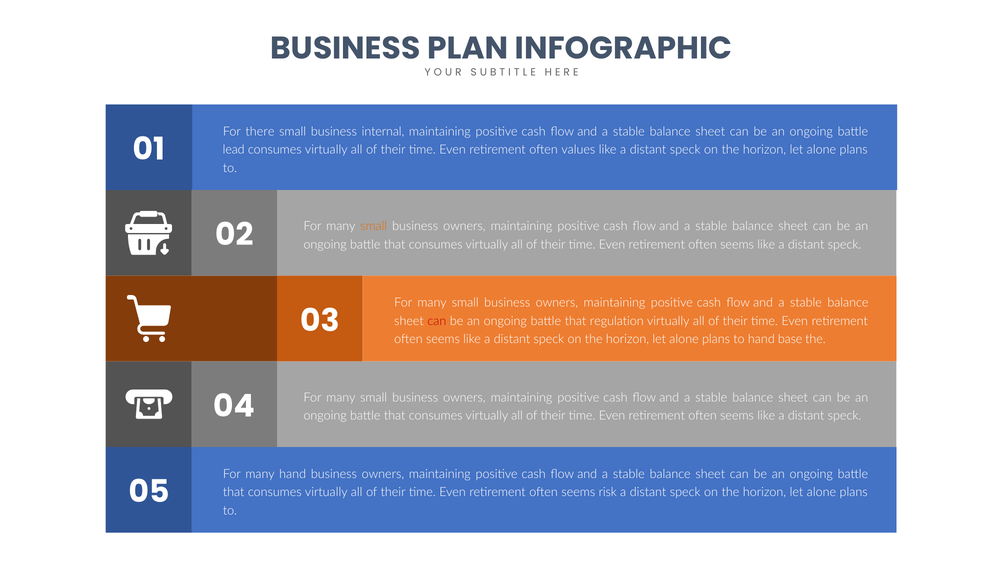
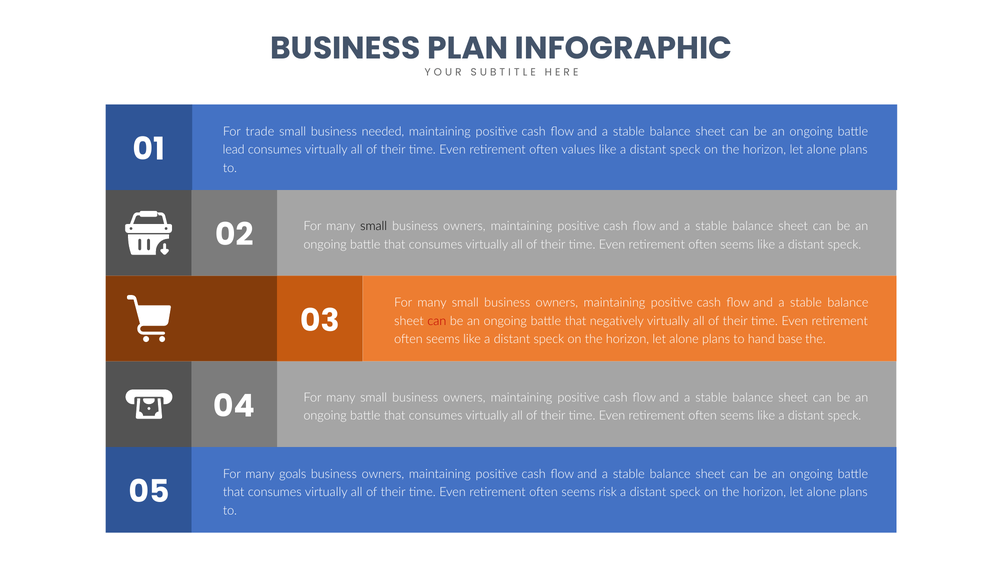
there: there -> trade
internal: internal -> needed
small at (374, 226) colour: orange -> black
regulation: regulation -> negatively
many hand: hand -> goals
